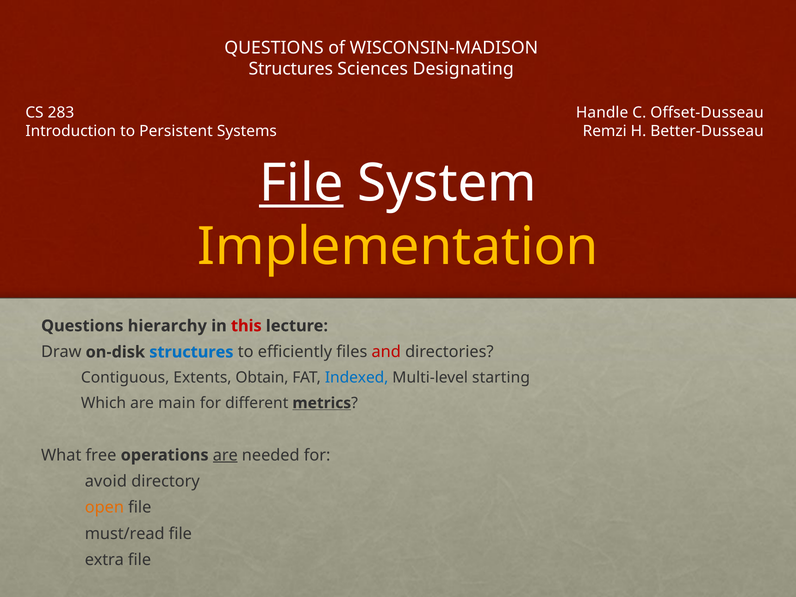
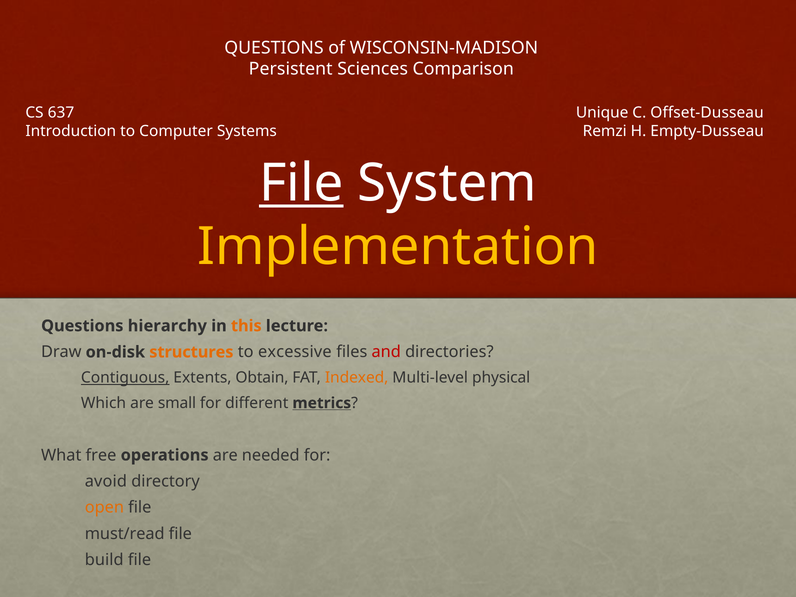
Structures at (291, 69): Structures -> Persistent
Designating: Designating -> Comparison
283: 283 -> 637
Handle: Handle -> Unique
Persistent: Persistent -> Computer
Better-Dusseau: Better-Dusseau -> Empty-Dusseau
this colour: red -> orange
structures at (191, 352) colour: blue -> orange
efficiently: efficiently -> excessive
Contiguous underline: none -> present
Indexed colour: blue -> orange
starting: starting -> physical
main: main -> small
are at (225, 455) underline: present -> none
extra: extra -> build
